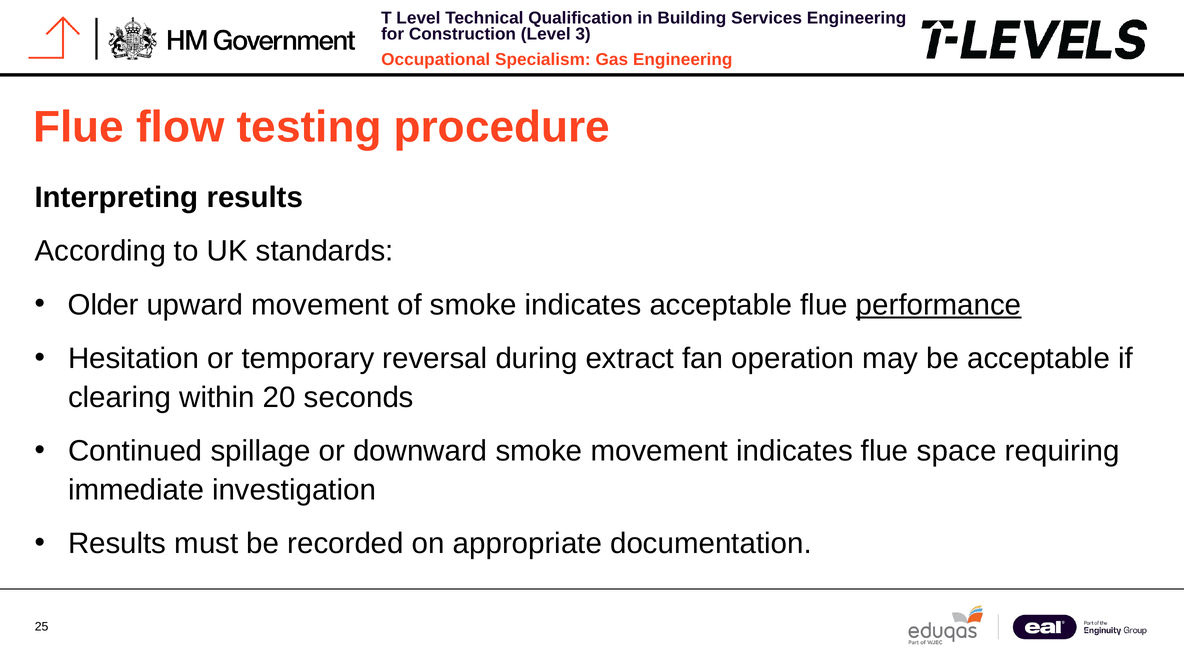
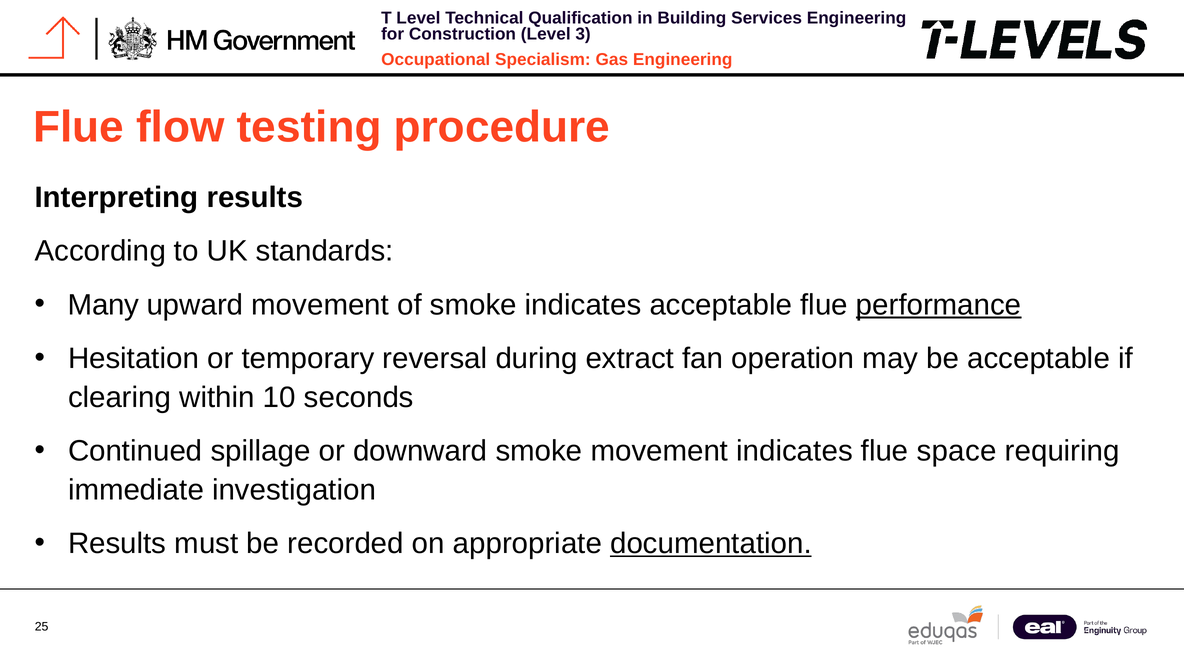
Older: Older -> Many
20: 20 -> 10
documentation underline: none -> present
